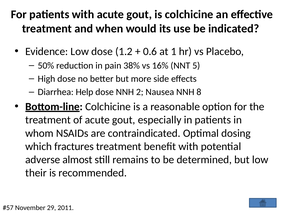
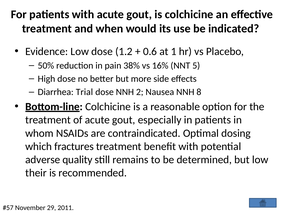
Help: Help -> Trial
almost: almost -> quality
